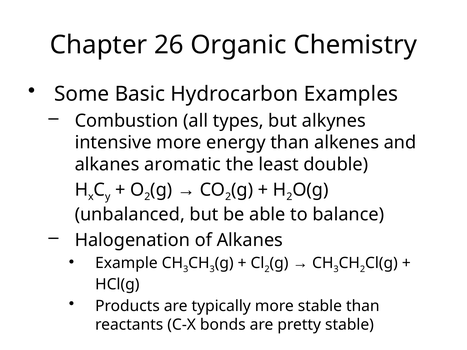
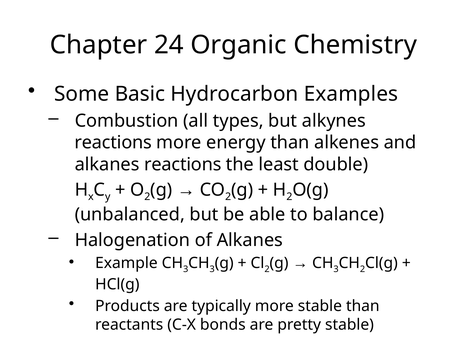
26: 26 -> 24
intensive at (113, 143): intensive -> reactions
alkanes aromatic: aromatic -> reactions
